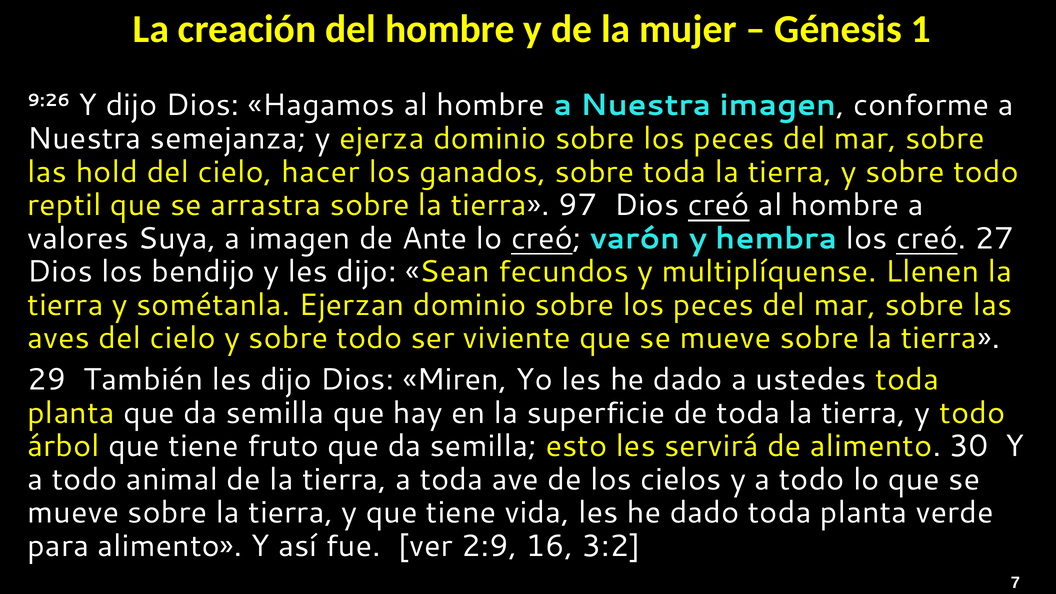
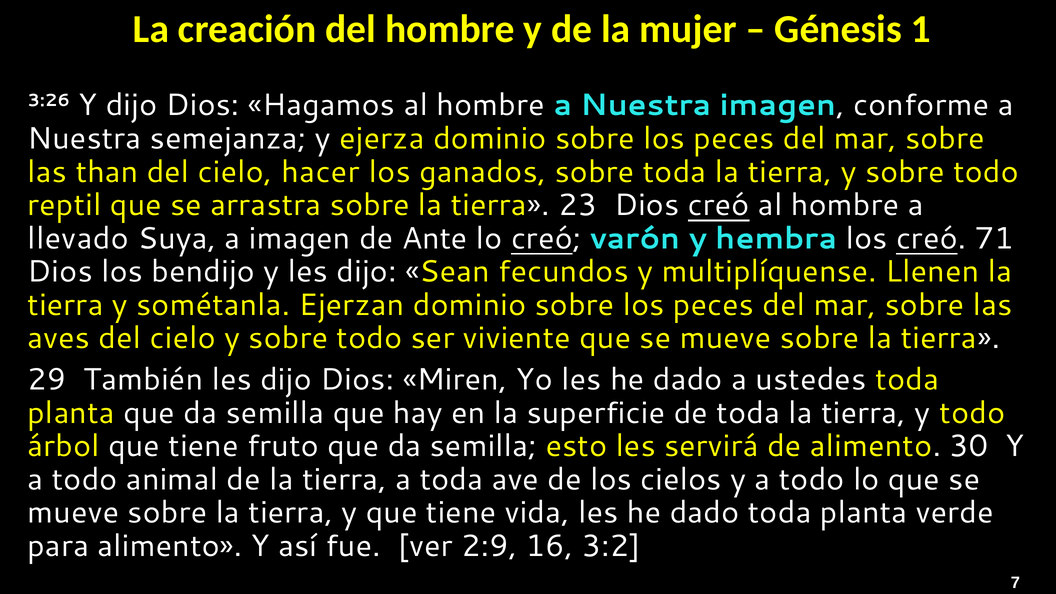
9:26: 9:26 -> 3:26
hold: hold -> than
97: 97 -> 23
valores: valores -> llevado
27: 27 -> 71
